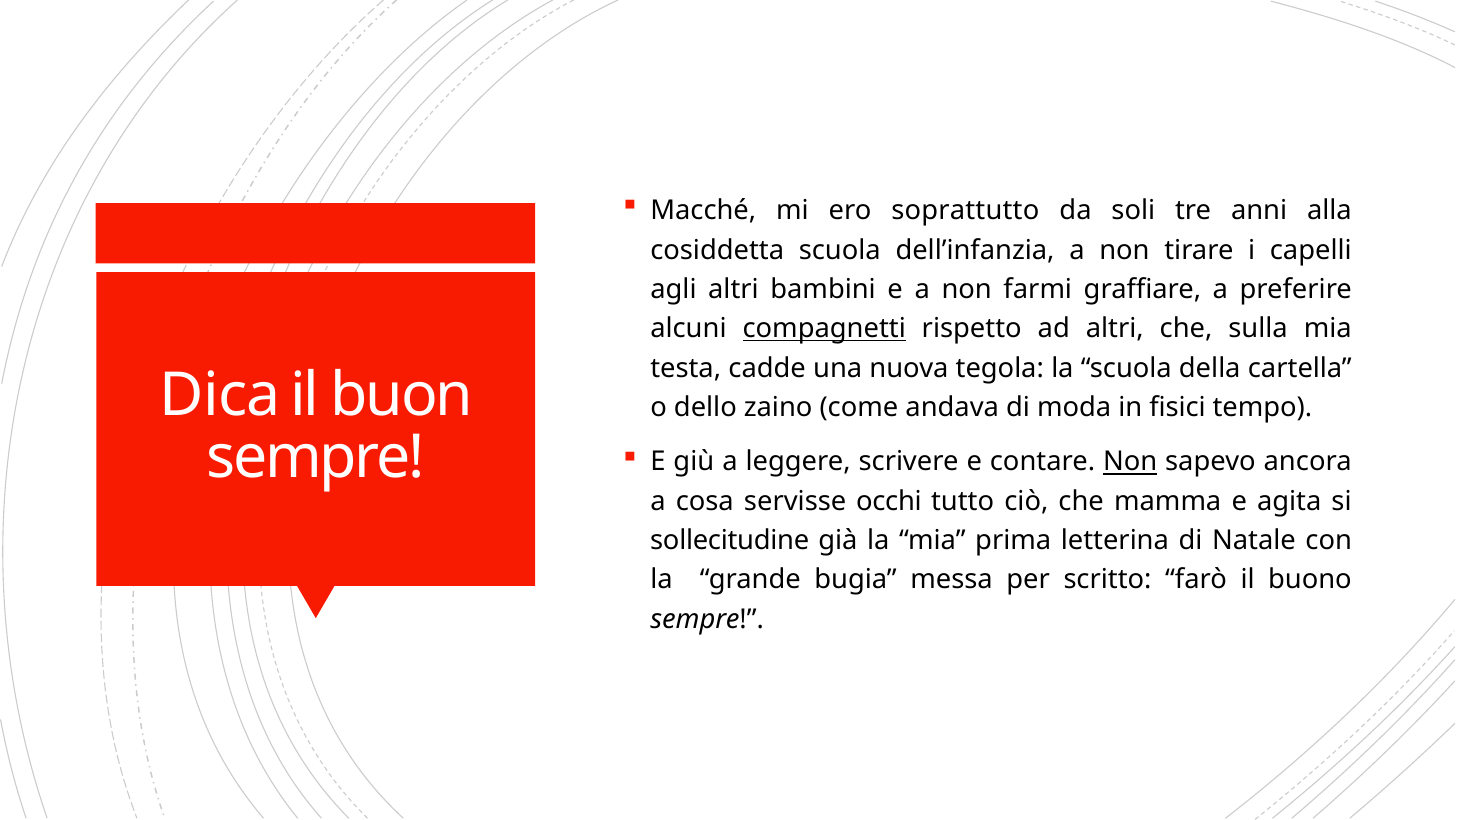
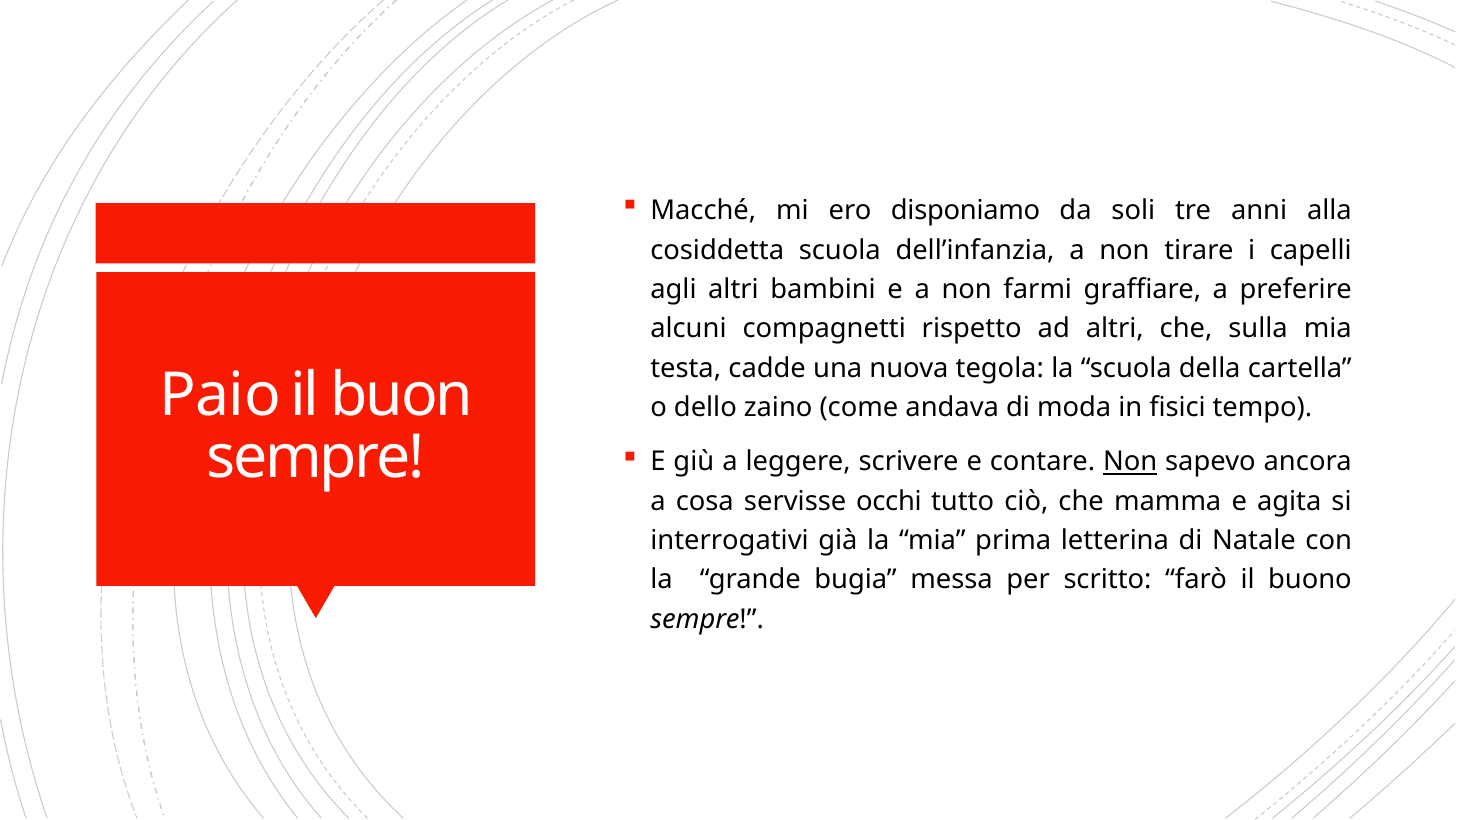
soprattutto: soprattutto -> disponiamo
compagnetti underline: present -> none
Dica: Dica -> Paio
sollecitudine: sollecitudine -> interrogativi
